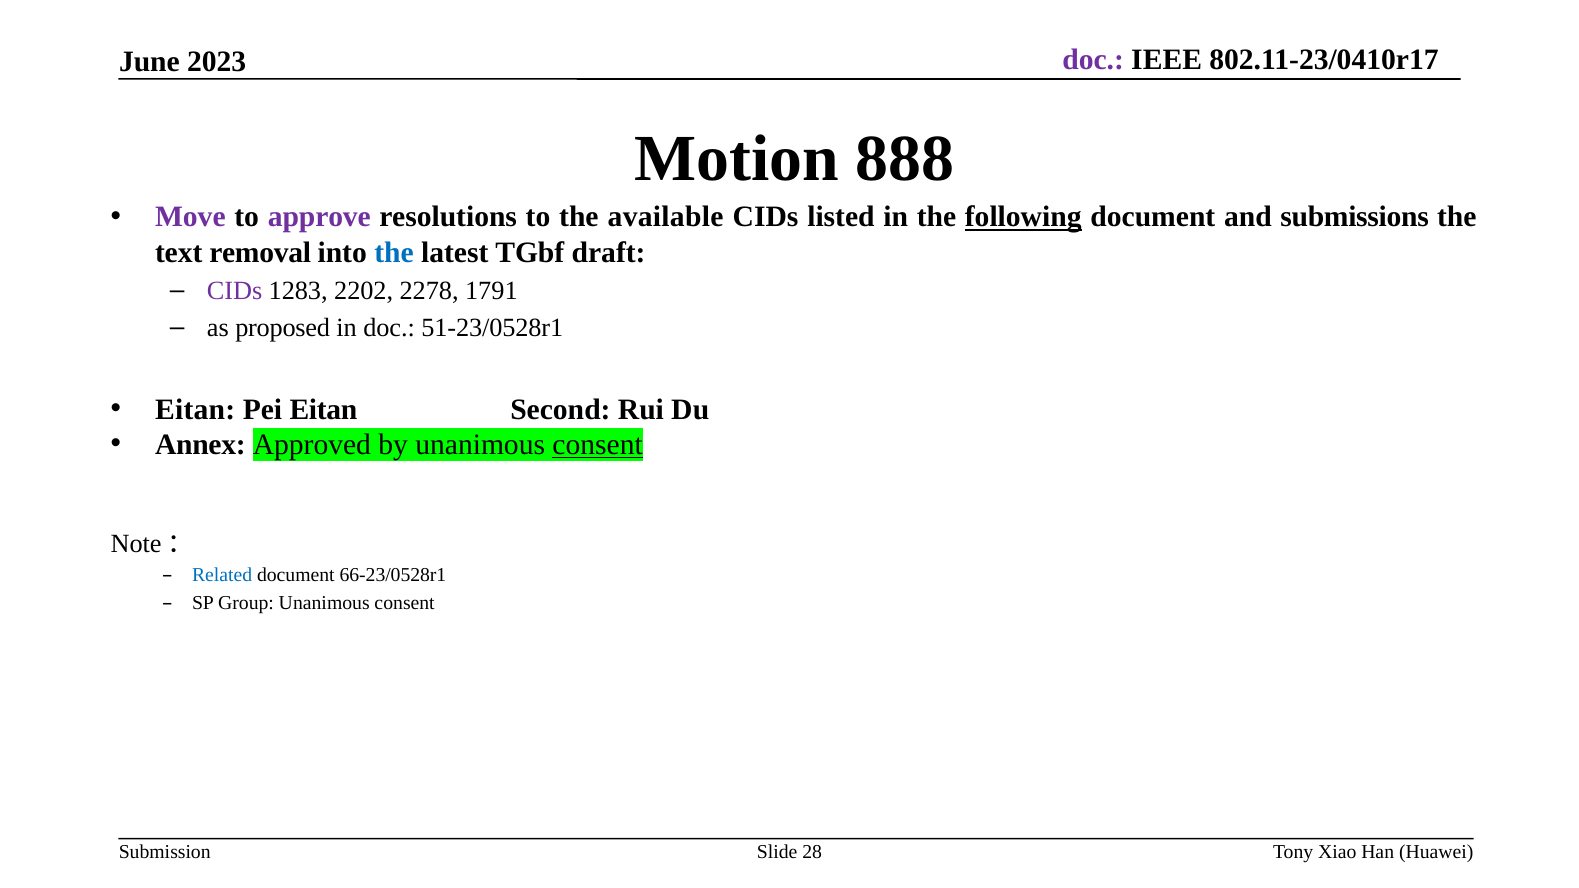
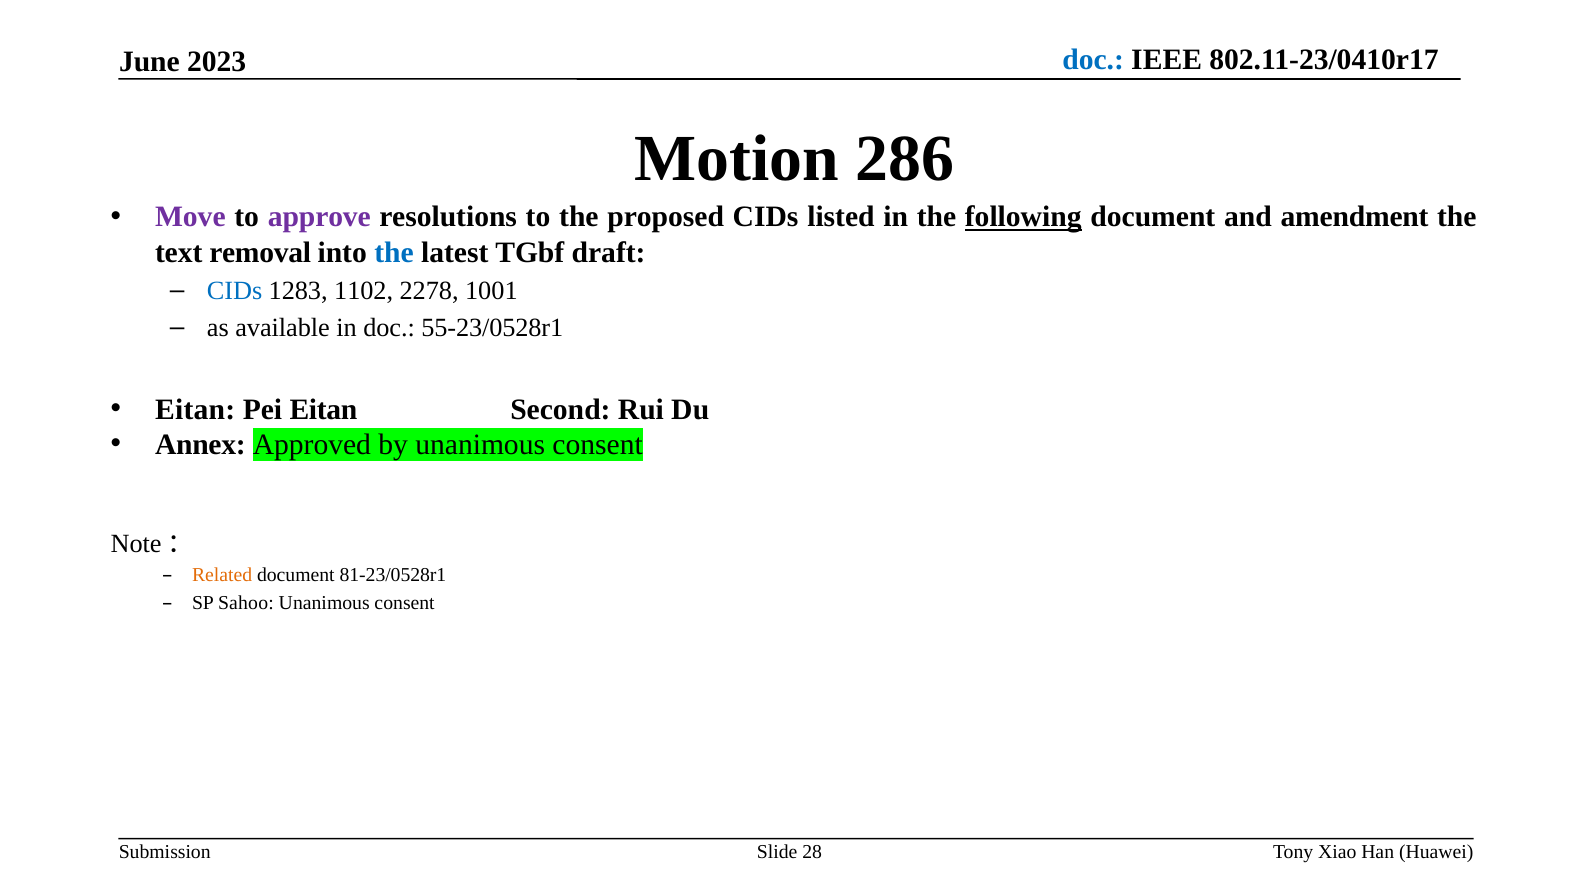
doc at (1093, 60) colour: purple -> blue
888: 888 -> 286
available: available -> proposed
submissions: submissions -> amendment
CIDs at (235, 291) colour: purple -> blue
2202: 2202 -> 1102
1791: 1791 -> 1001
proposed: proposed -> available
51-23/0528r1: 51-23/0528r1 -> 55-23/0528r1
consent at (598, 445) underline: present -> none
Related colour: blue -> orange
66-23/0528r1: 66-23/0528r1 -> 81-23/0528r1
Group: Group -> Sahoo
